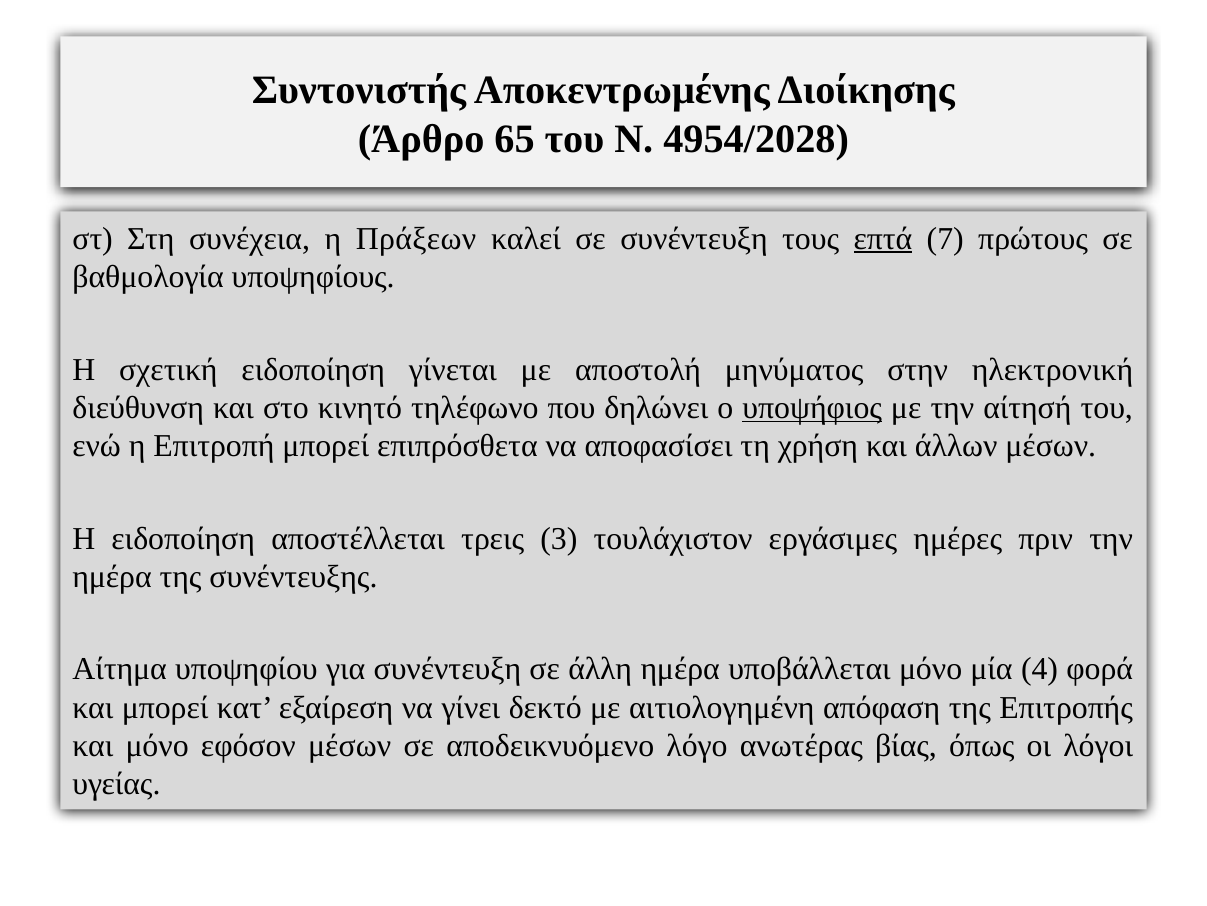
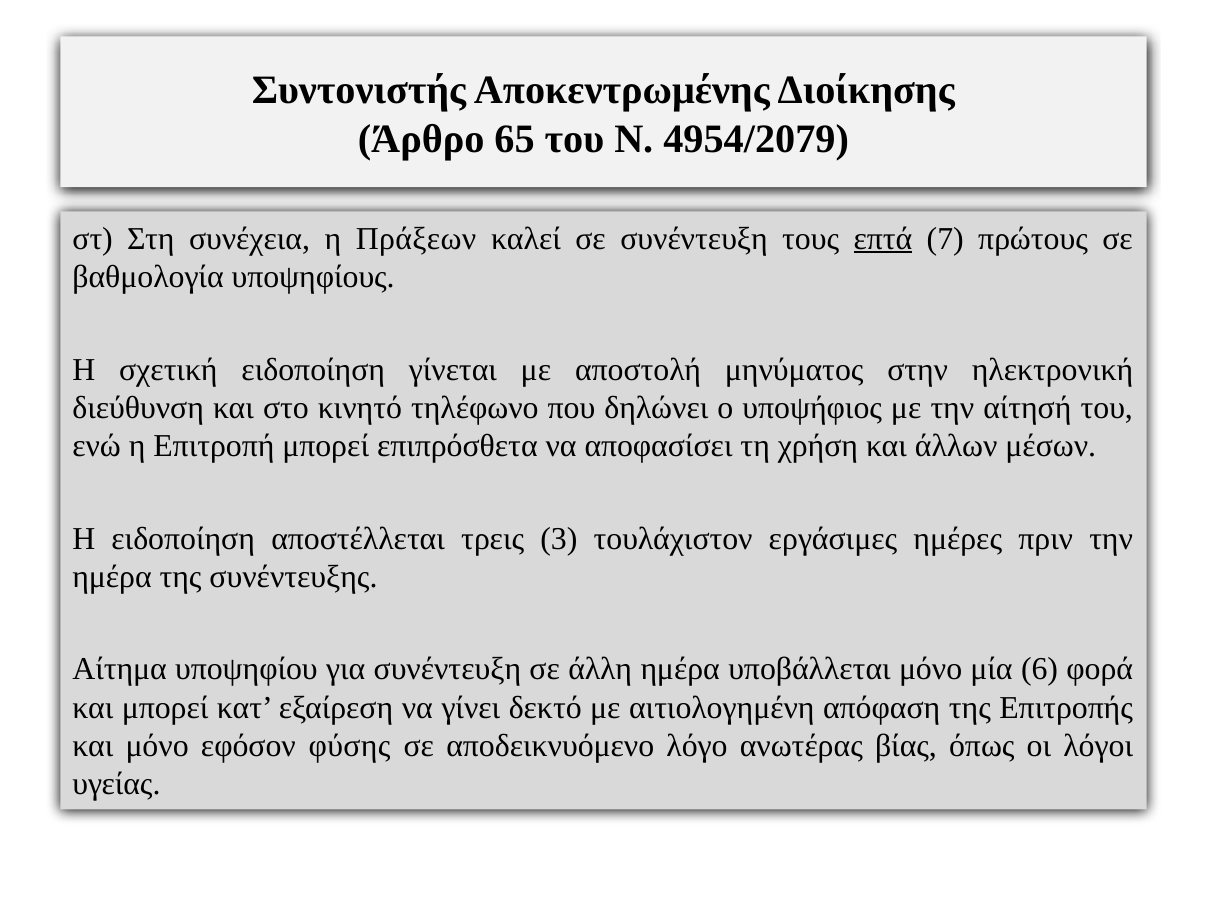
4954/2028: 4954/2028 -> 4954/2079
υποψήφιος underline: present -> none
4: 4 -> 6
εφόσον μέσων: μέσων -> φύσης
